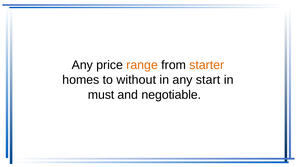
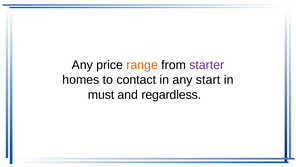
starter colour: orange -> purple
without: without -> contact
negotiable: negotiable -> regardless
